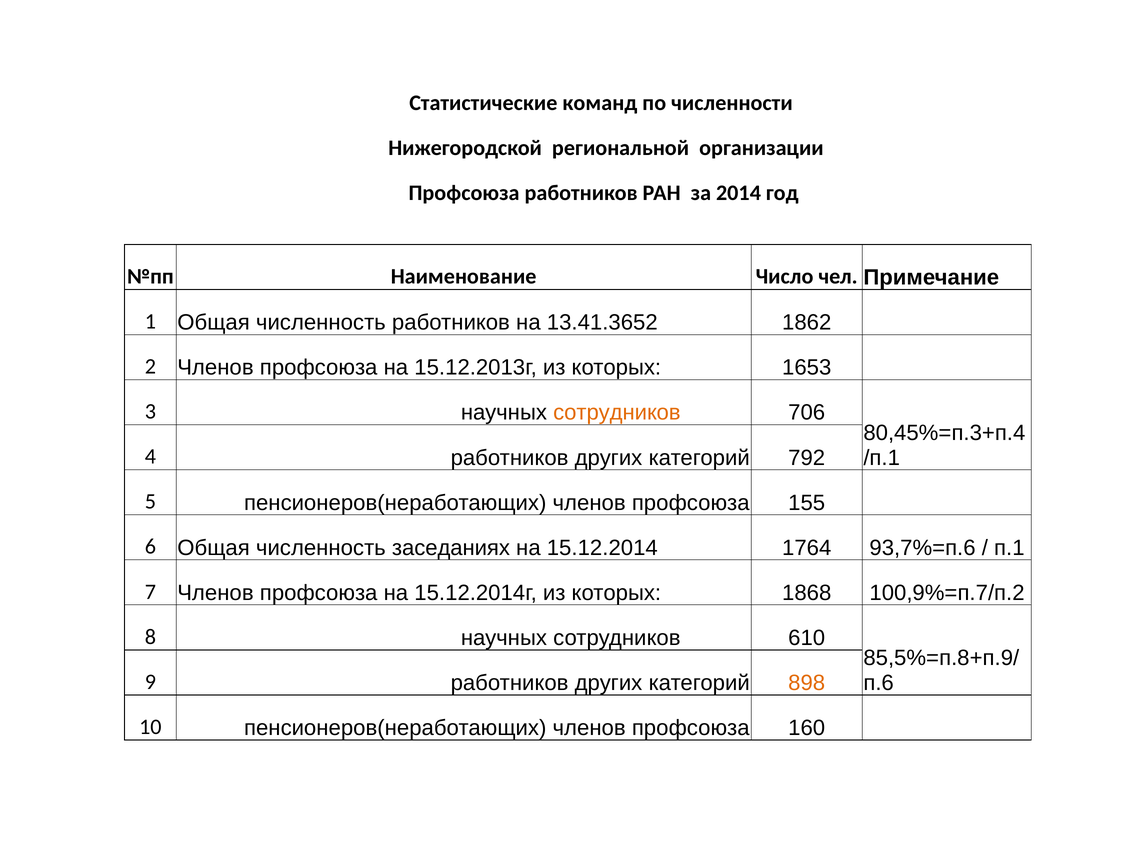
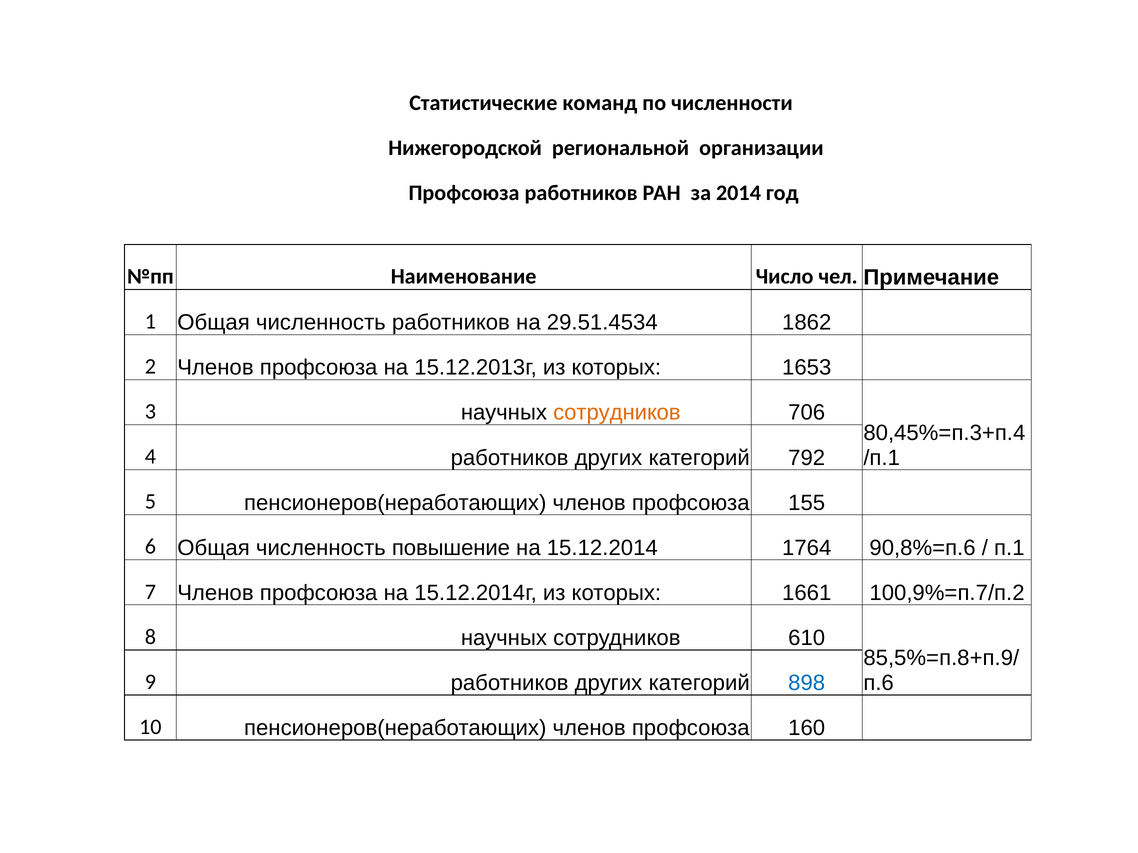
13.41.3652: 13.41.3652 -> 29.51.4534
заседаниях: заседаниях -> повышение
93,7%=п.6: 93,7%=п.6 -> 90,8%=п.6
1868: 1868 -> 1661
898 colour: orange -> blue
